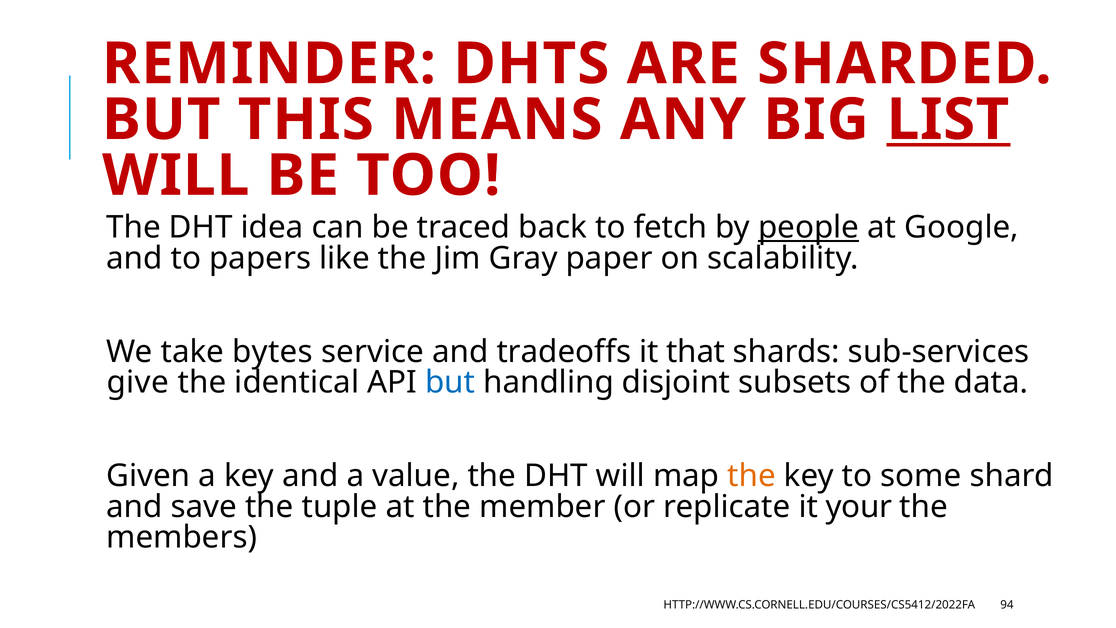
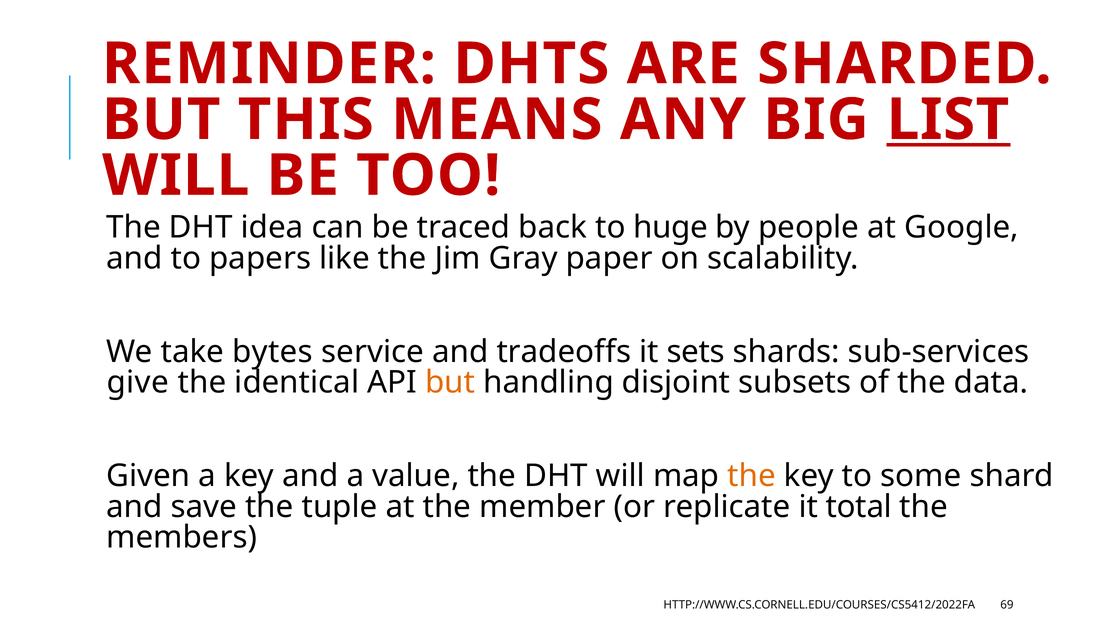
fetch: fetch -> huge
people underline: present -> none
that: that -> sets
but at (450, 382) colour: blue -> orange
your: your -> total
94: 94 -> 69
